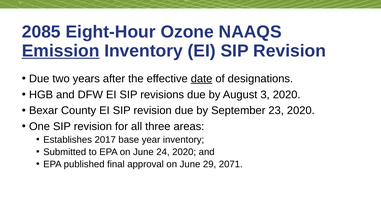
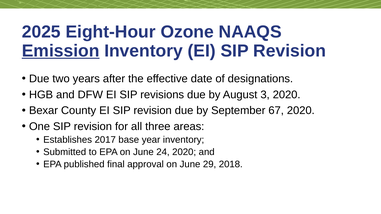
2085: 2085 -> 2025
date underline: present -> none
23: 23 -> 67
2071: 2071 -> 2018
